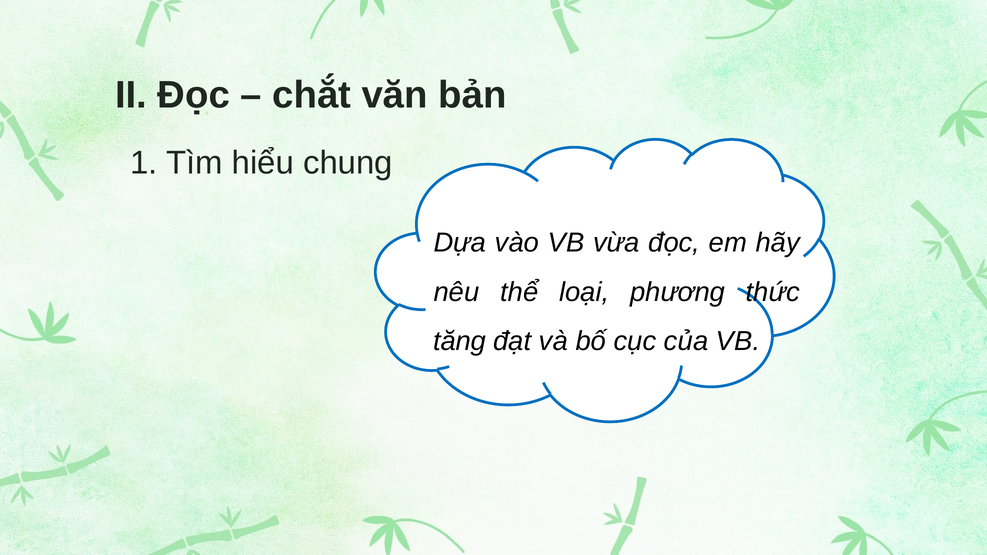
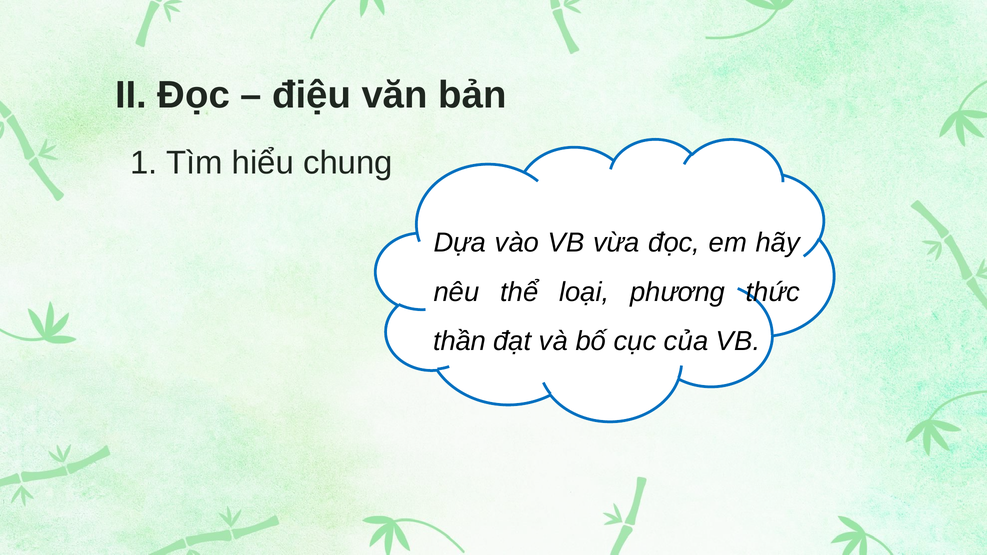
chắt: chắt -> điệu
tăng: tăng -> thần
